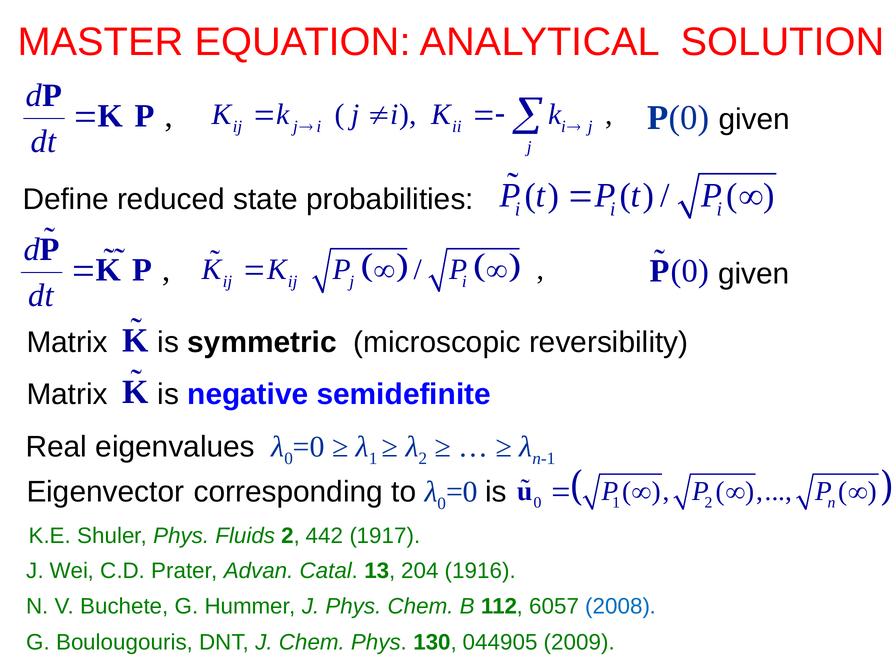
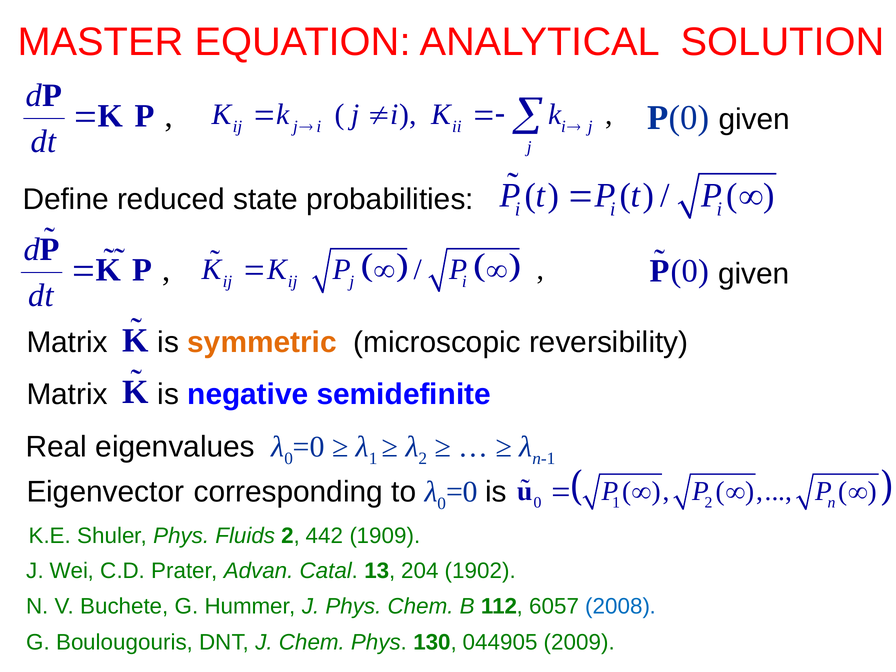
symmetric colour: black -> orange
1917: 1917 -> 1909
1916: 1916 -> 1902
